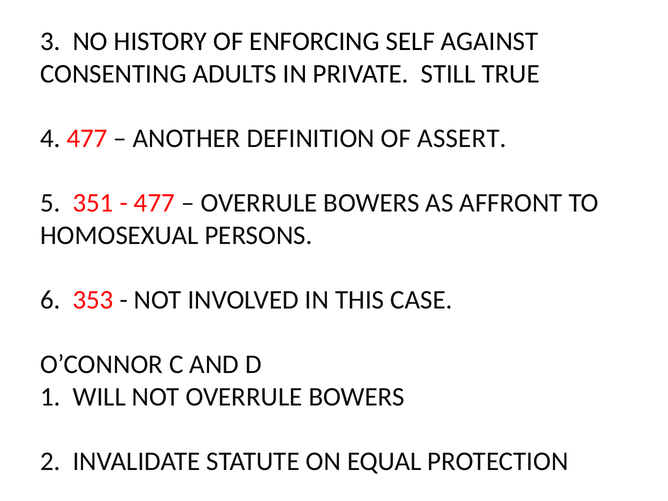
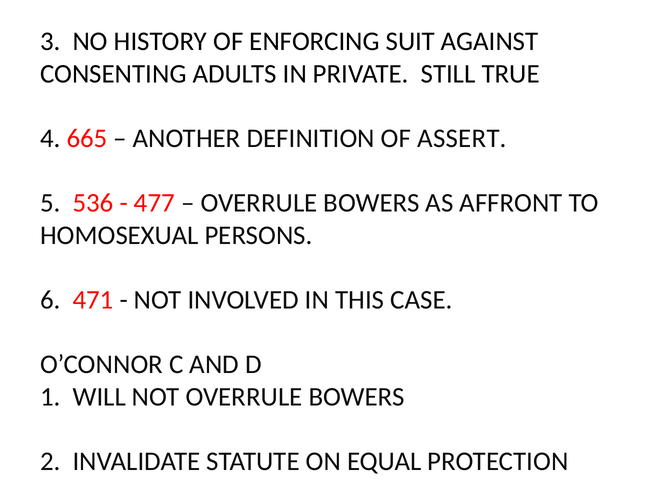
SELF: SELF -> SUIT
4 477: 477 -> 665
351: 351 -> 536
353: 353 -> 471
